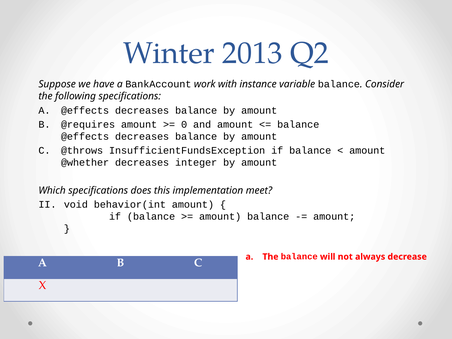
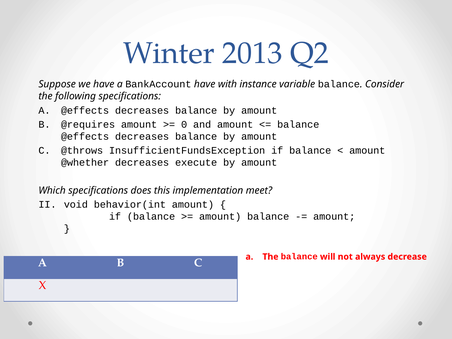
BankAccount work: work -> have
integer: integer -> execute
